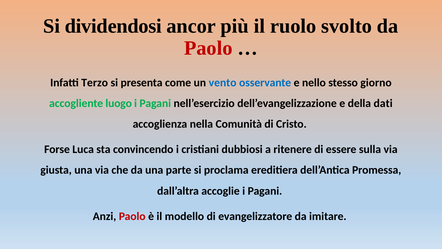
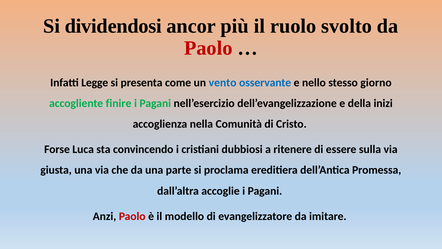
Terzo: Terzo -> Legge
luogo: luogo -> finire
dati: dati -> inizi
